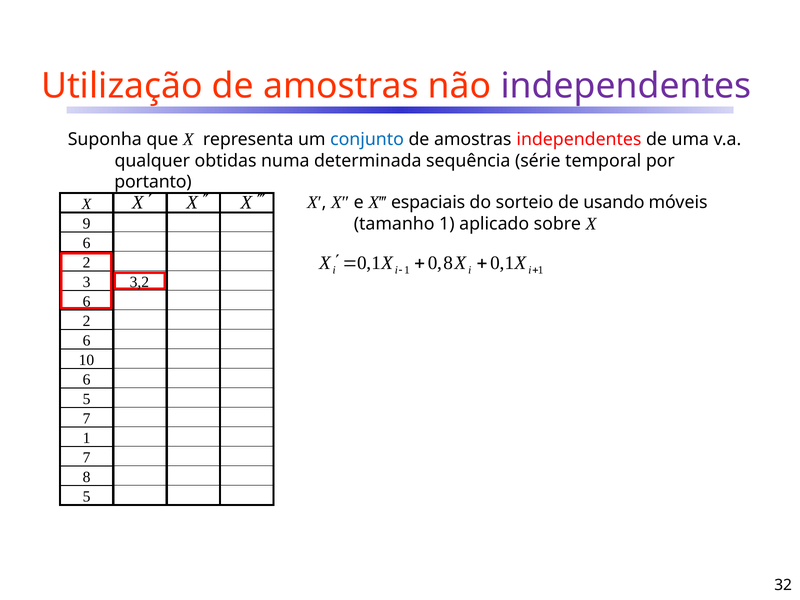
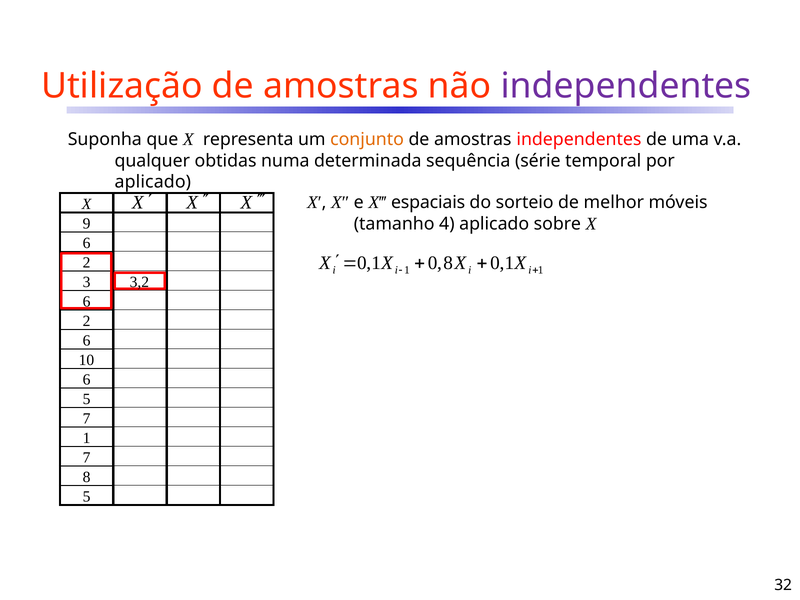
conjunto colour: blue -> orange
portanto at (153, 182): portanto -> aplicado
usando: usando -> melhor
tamanho 1: 1 -> 4
